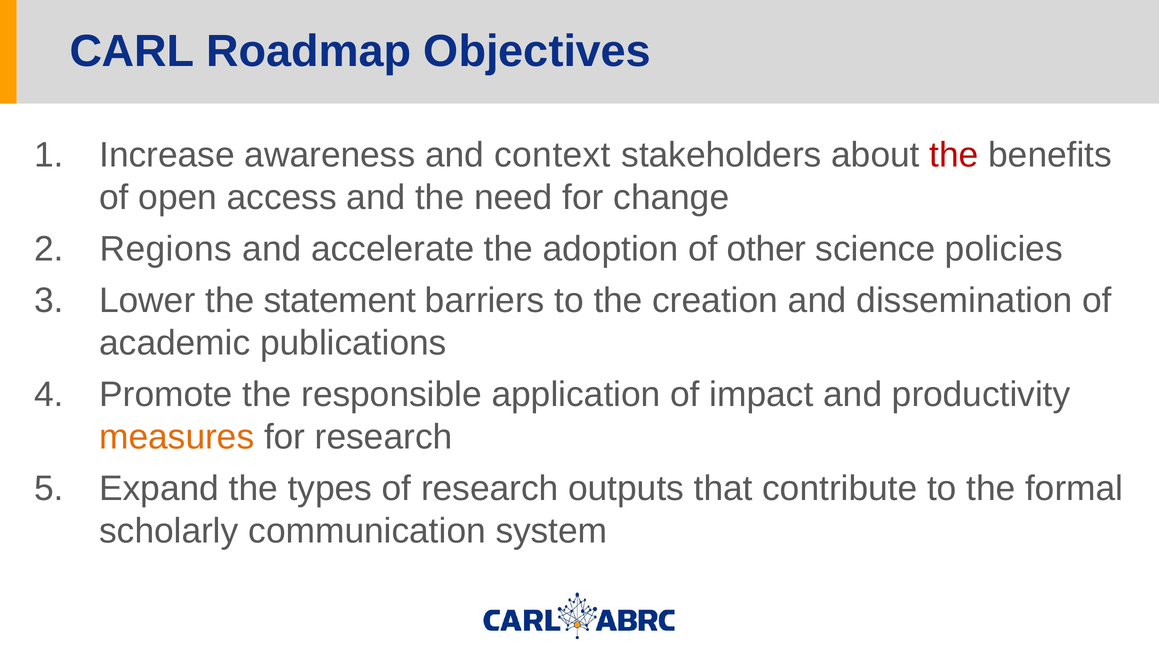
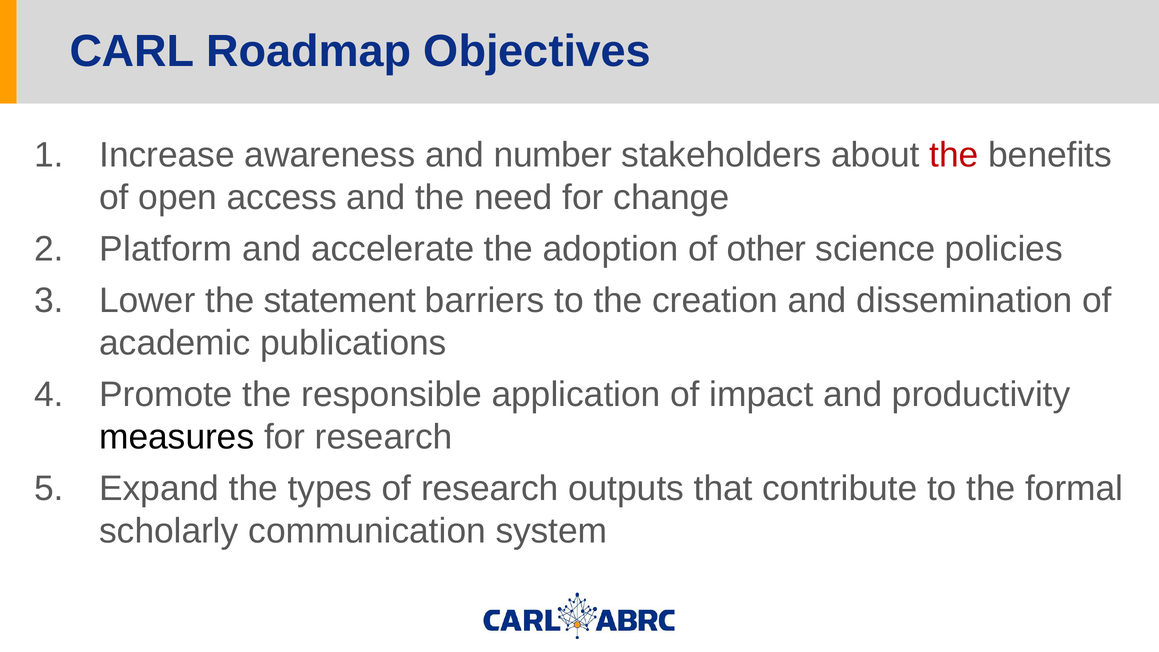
context: context -> number
Regions: Regions -> Platform
measures colour: orange -> black
